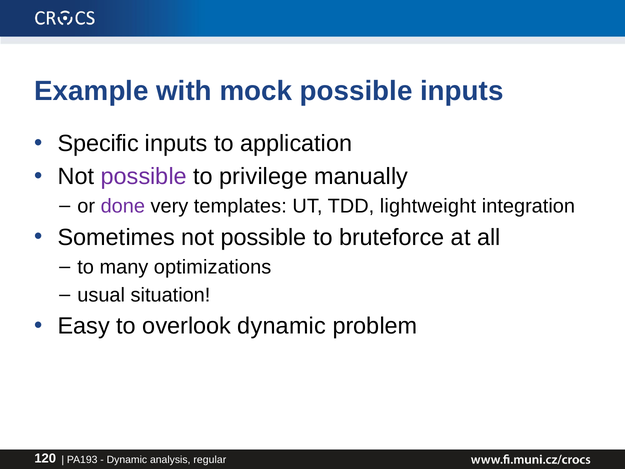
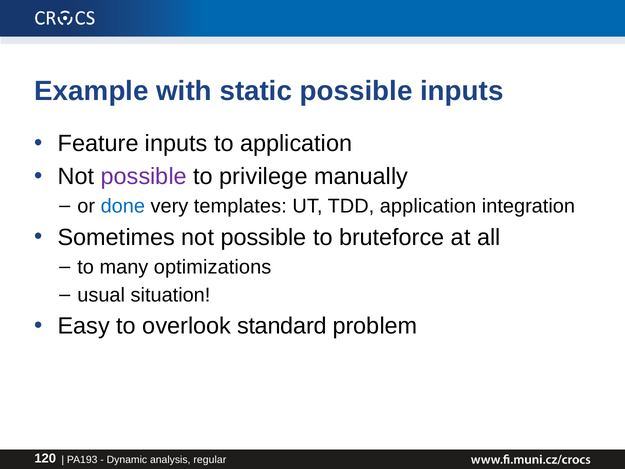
mock: mock -> static
Specific: Specific -> Feature
done colour: purple -> blue
TDD lightweight: lightweight -> application
overlook dynamic: dynamic -> standard
